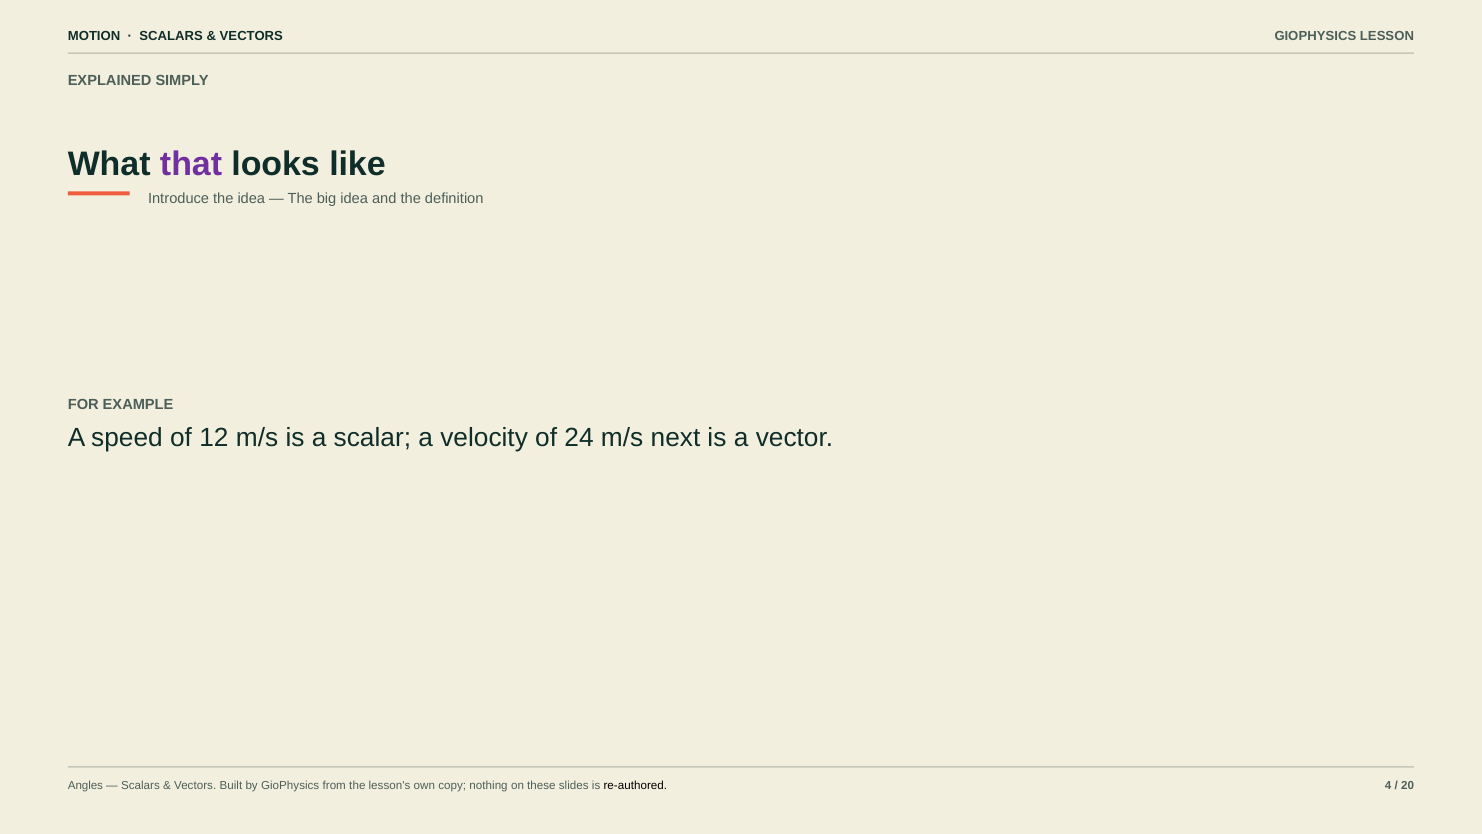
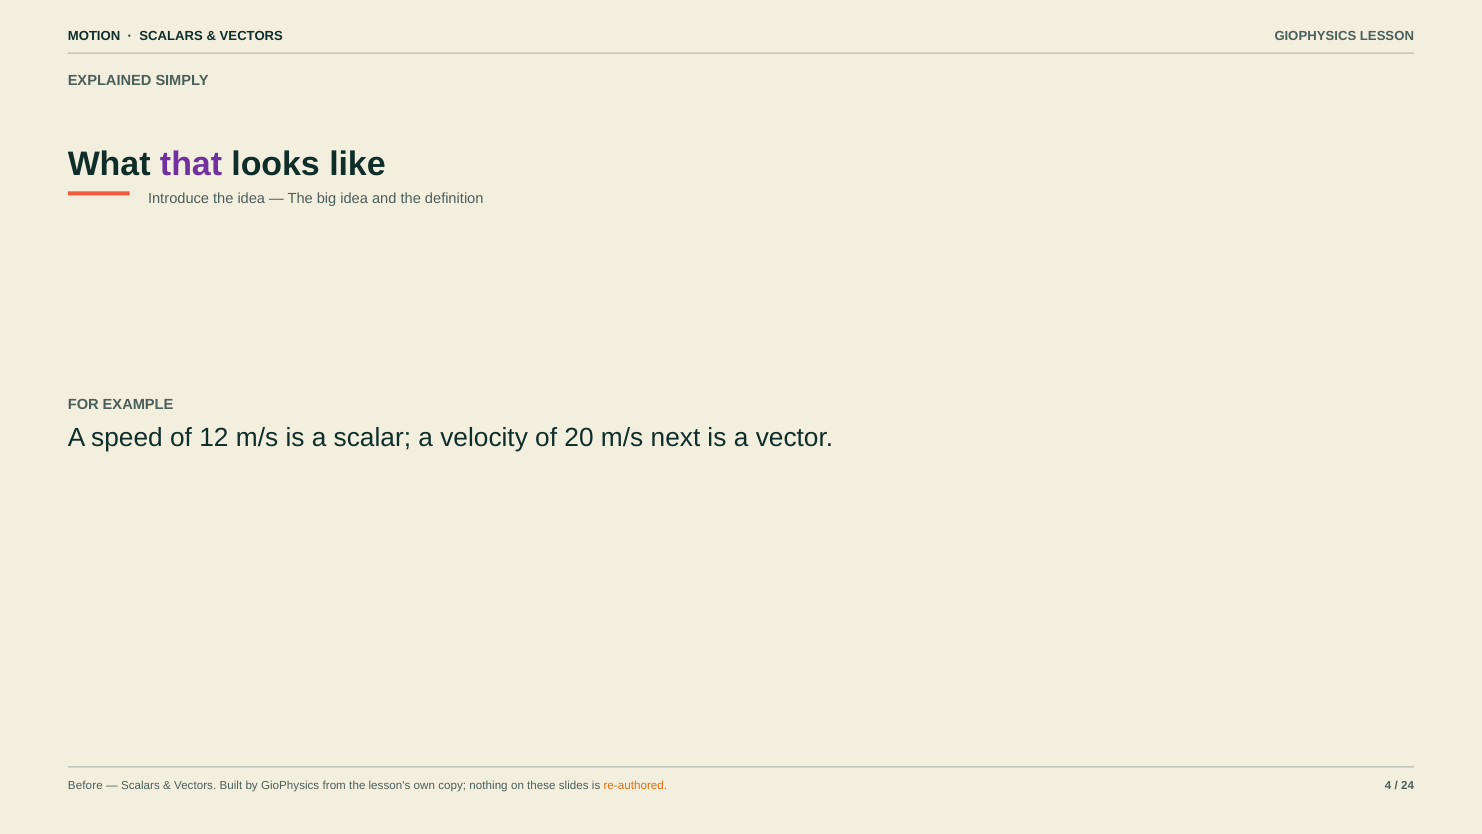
24: 24 -> 20
Angles: Angles -> Before
re-authored colour: black -> orange
20: 20 -> 24
